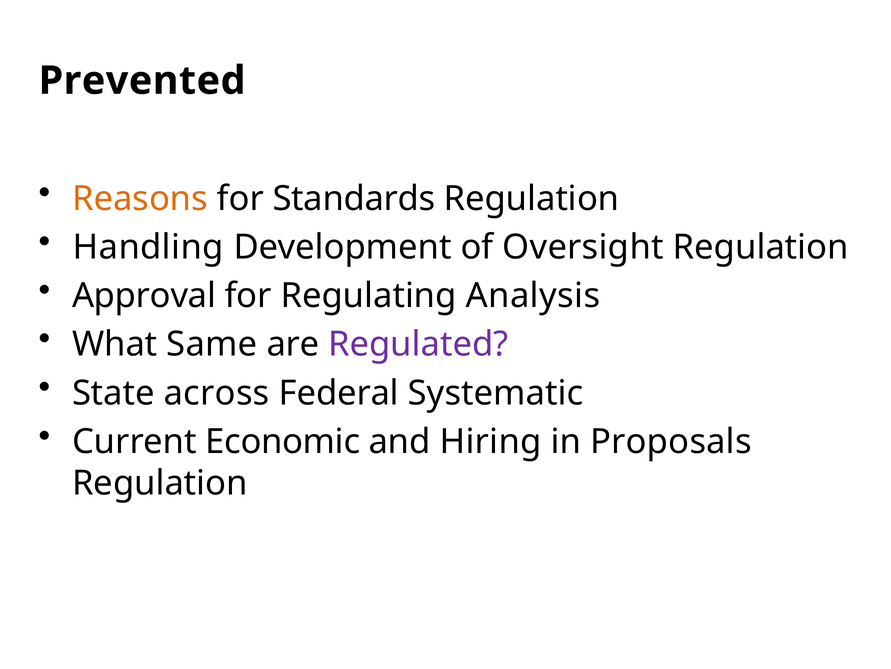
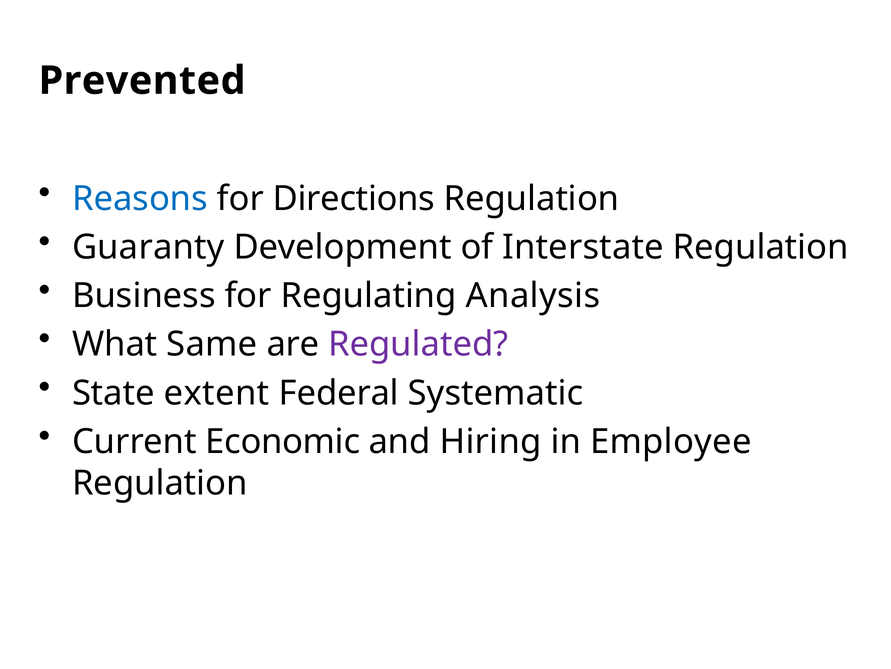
Reasons colour: orange -> blue
Standards: Standards -> Directions
Handling: Handling -> Guaranty
Oversight: Oversight -> Interstate
Approval: Approval -> Business
across: across -> extent
Proposals: Proposals -> Employee
